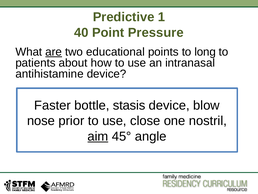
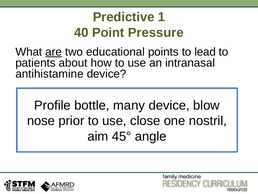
long: long -> lead
Faster: Faster -> Profile
stasis: stasis -> many
aim underline: present -> none
